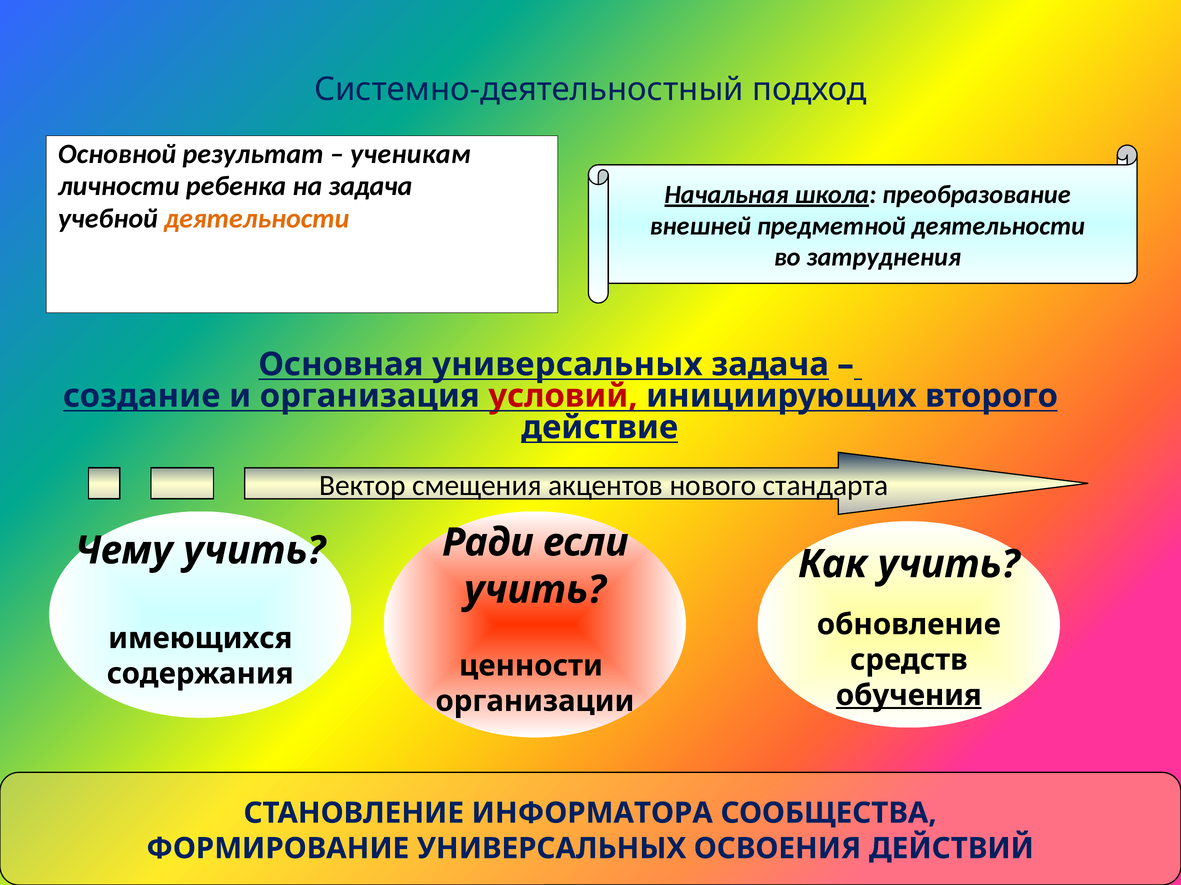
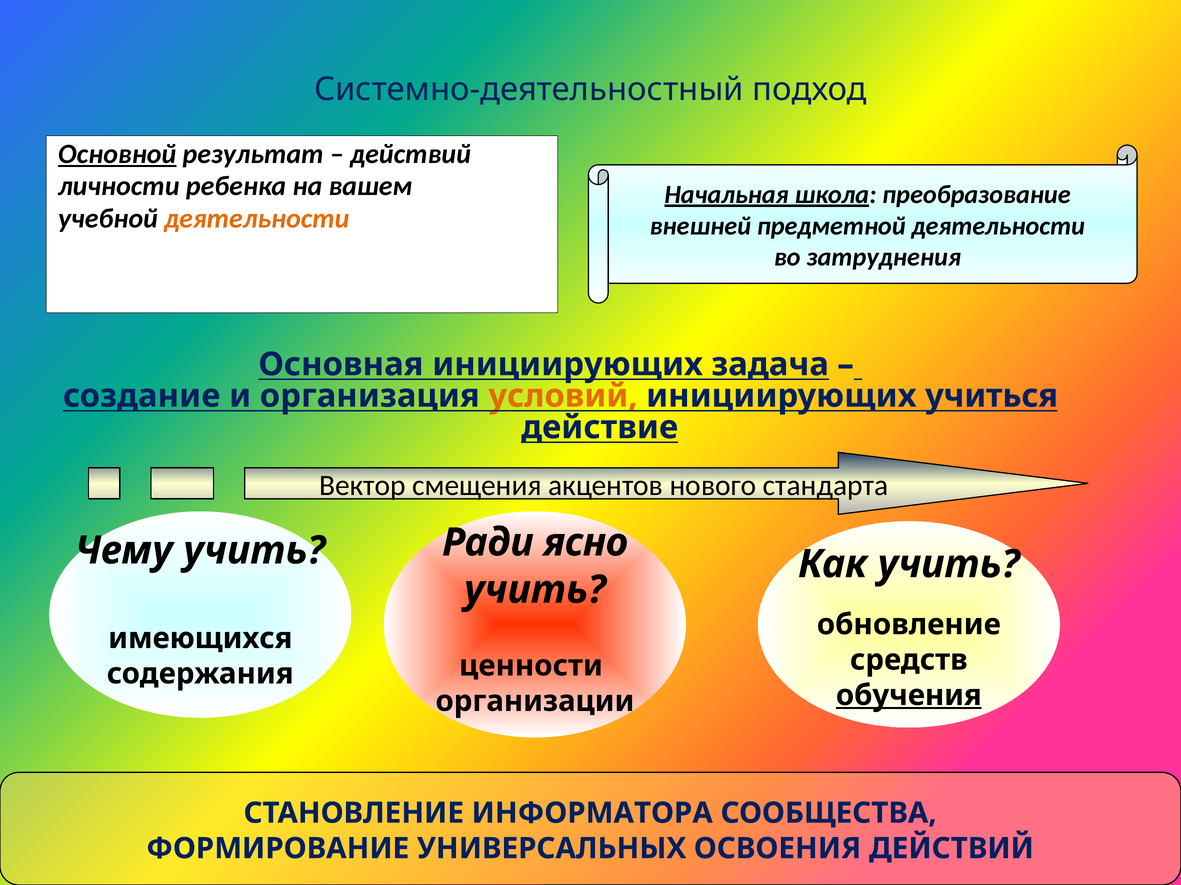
Основной underline: none -> present
ученикам at (410, 154): ученикам -> действий
на задача: задача -> вашем
Основная универсальных: универсальных -> инициирующих
условий colour: red -> orange
второго: второго -> учиться
если: если -> ясно
